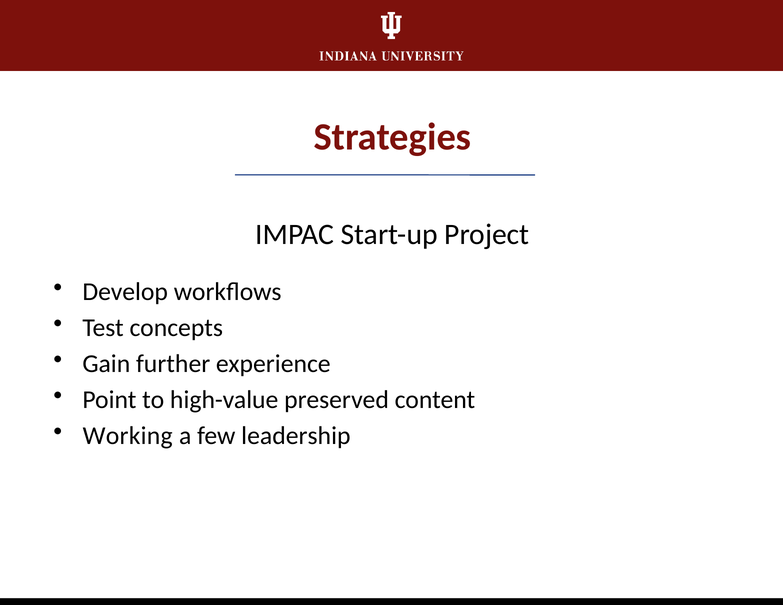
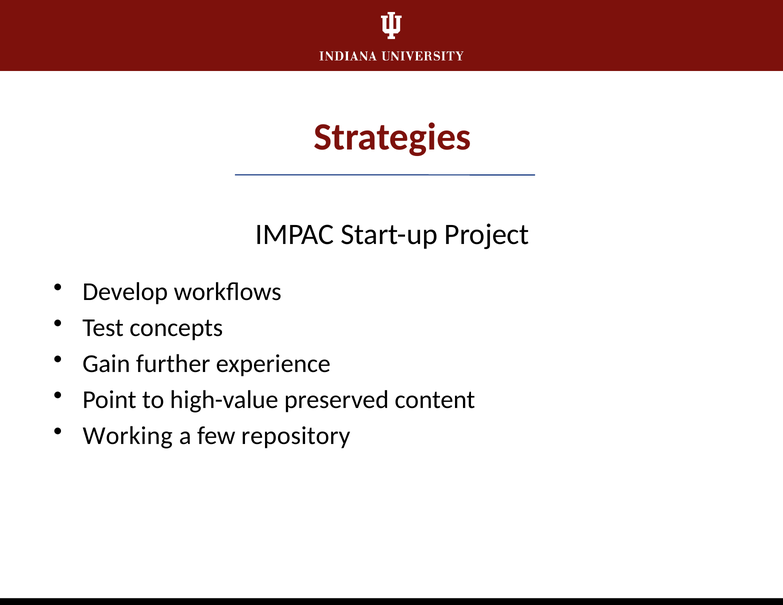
leadership: leadership -> repository
